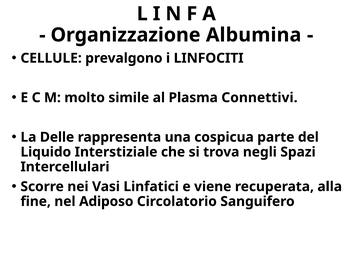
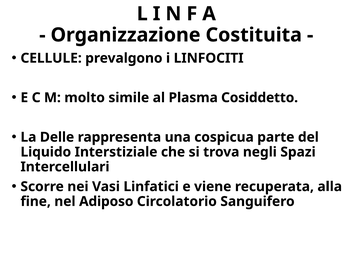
Albumina: Albumina -> Costituita
Connettivi: Connettivi -> Cosiddetto
